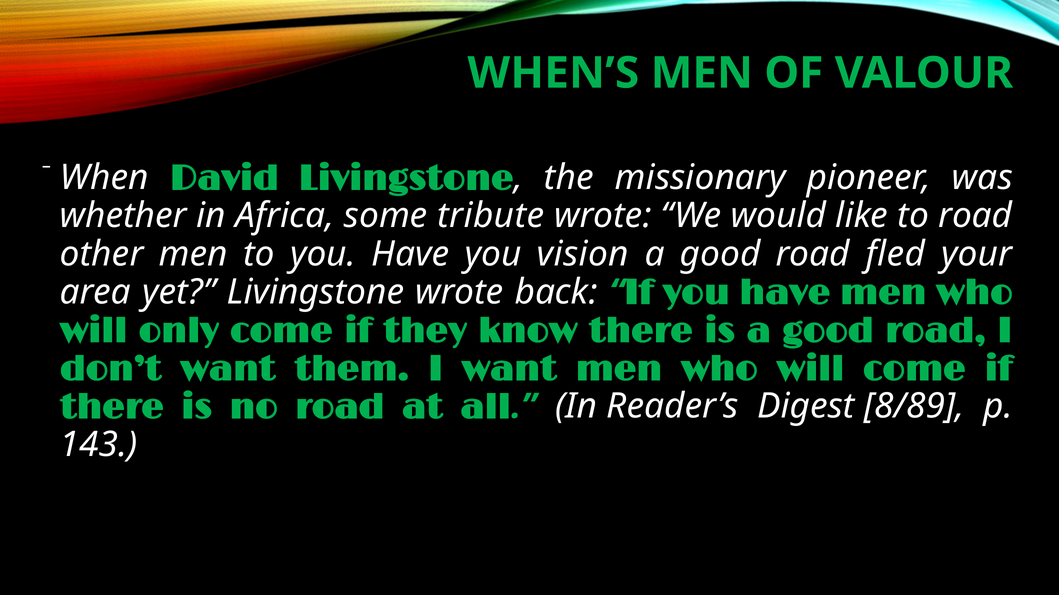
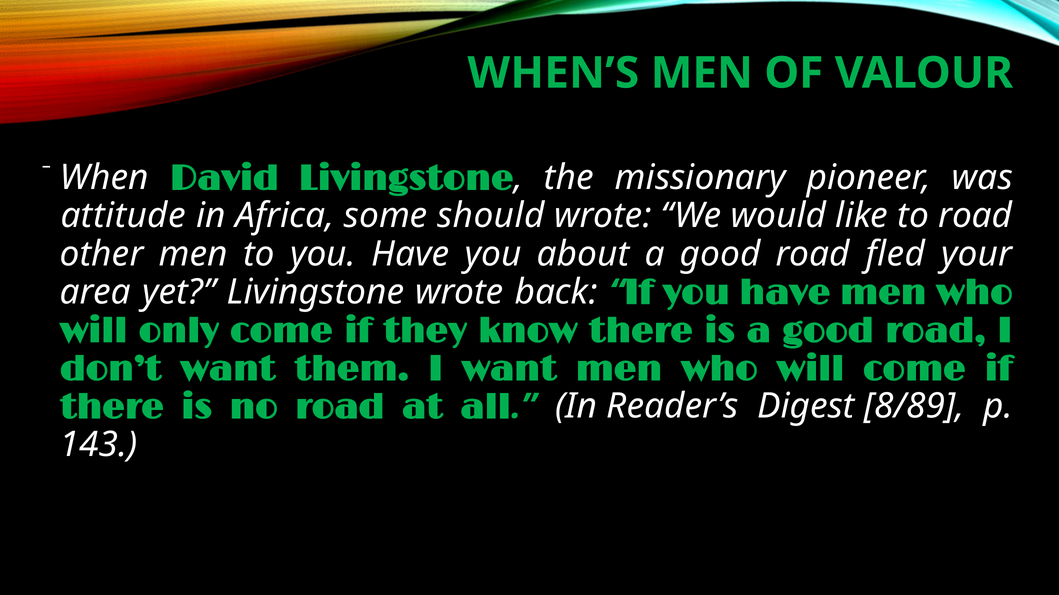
whether: whether -> attitude
tribute: tribute -> should
vision: vision -> about
